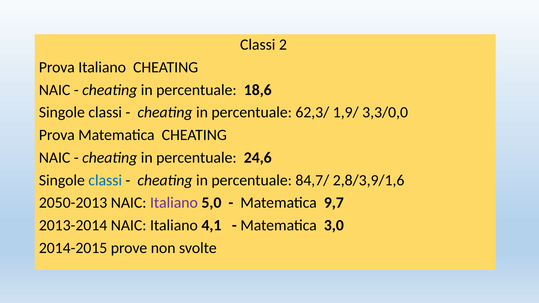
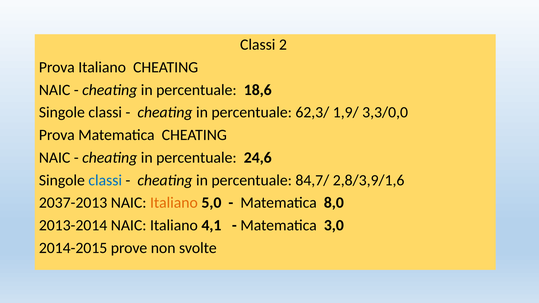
2050-2013: 2050-2013 -> 2037-2013
Italiano at (174, 203) colour: purple -> orange
9,7: 9,7 -> 8,0
